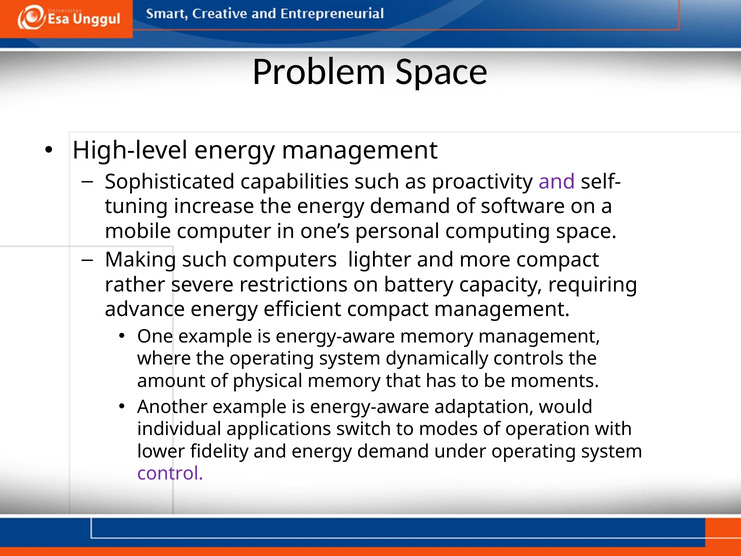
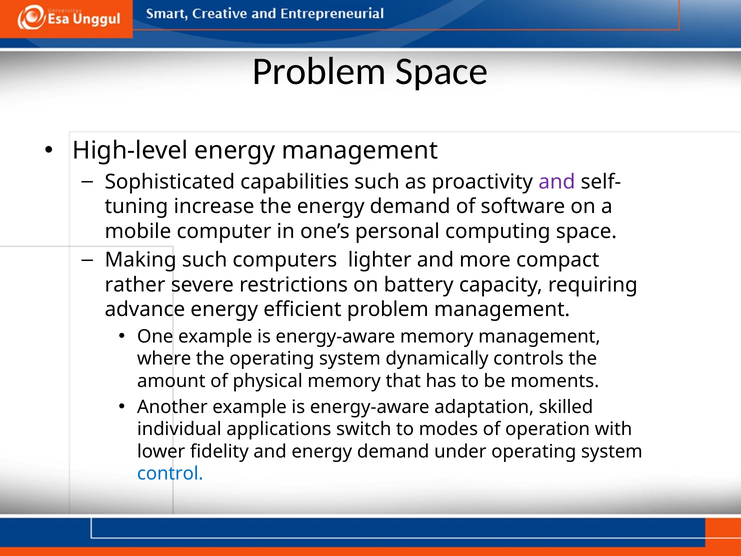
efficient compact: compact -> problem
would: would -> skilled
control colour: purple -> blue
